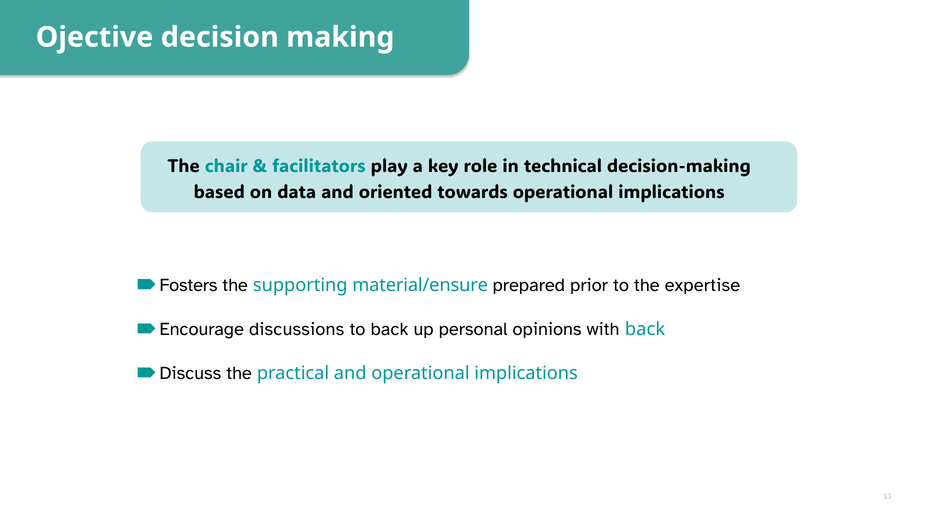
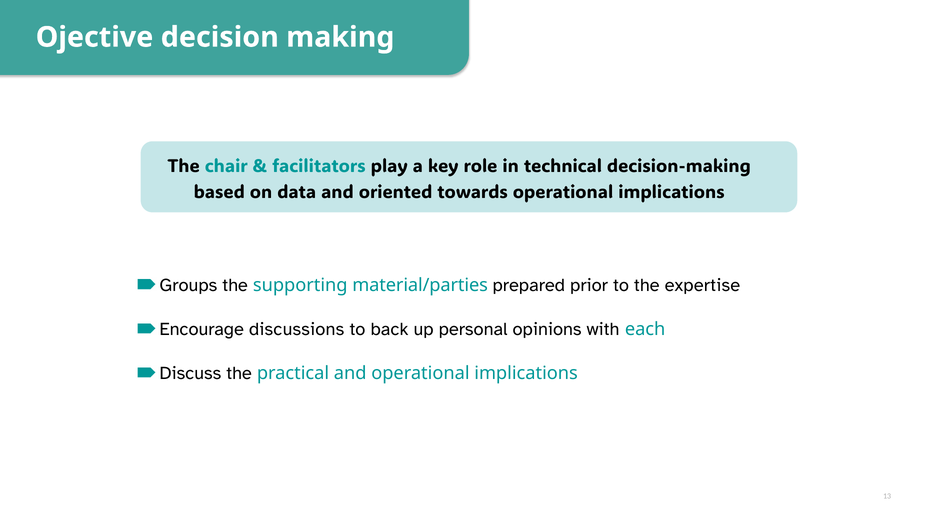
Fosters: Fosters -> Groups
material/ensure: material/ensure -> material/parties
with back: back -> each
